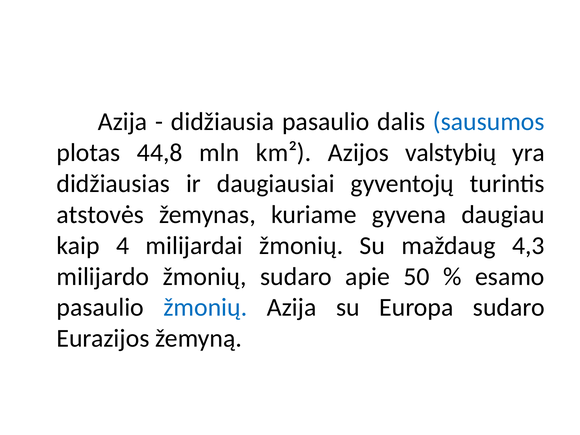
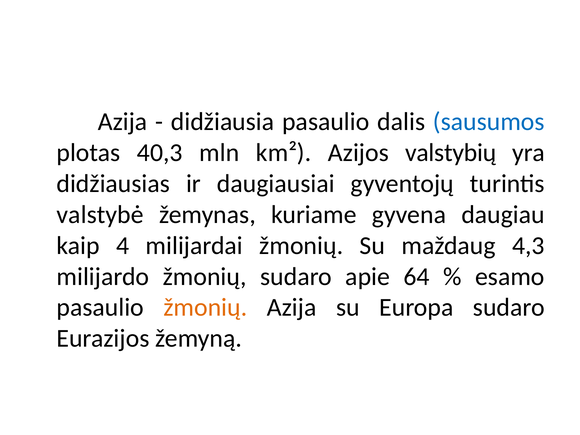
44,8: 44,8 -> 40,3
atstovės: atstovės -> valstybė
50: 50 -> 64
žmonių at (205, 307) colour: blue -> orange
